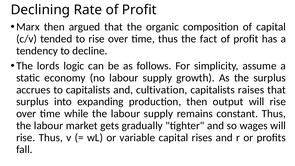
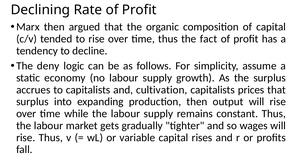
lords: lords -> deny
raises: raises -> prices
